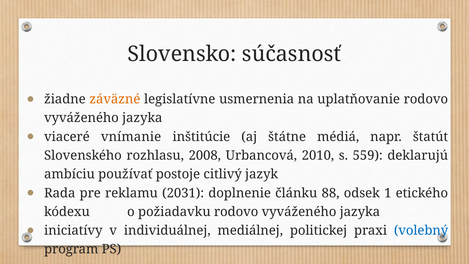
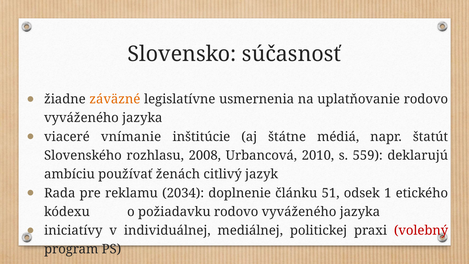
postoje: postoje -> ženách
2031: 2031 -> 2034
88: 88 -> 51
volebný colour: blue -> red
